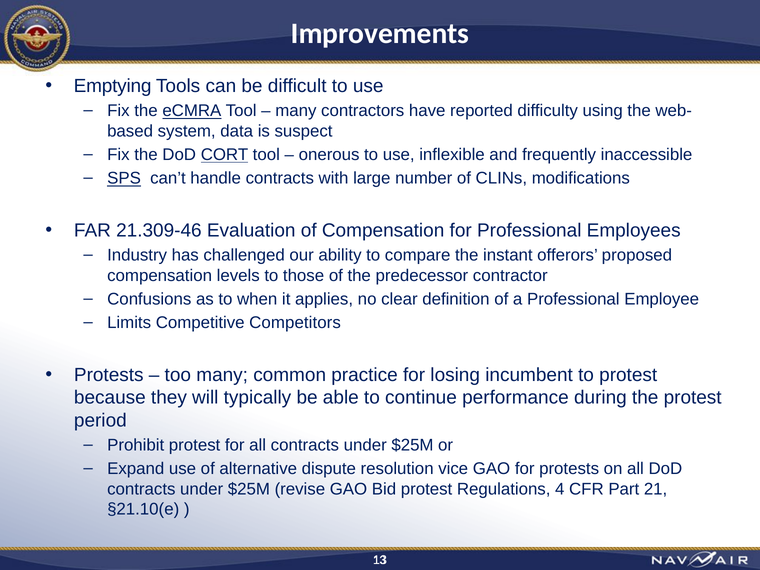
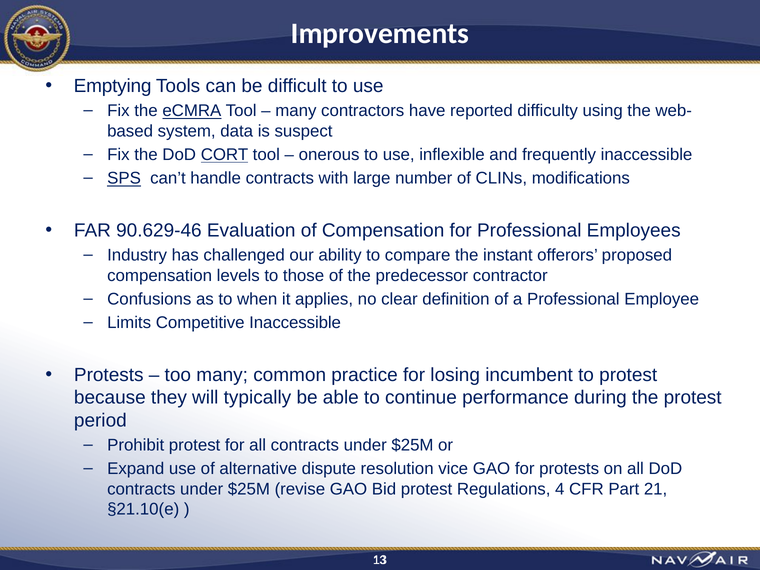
21.309-46: 21.309-46 -> 90.629-46
Competitive Competitors: Competitors -> Inaccessible
